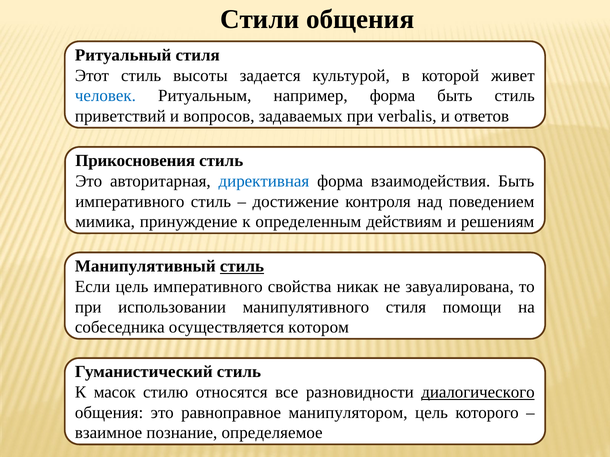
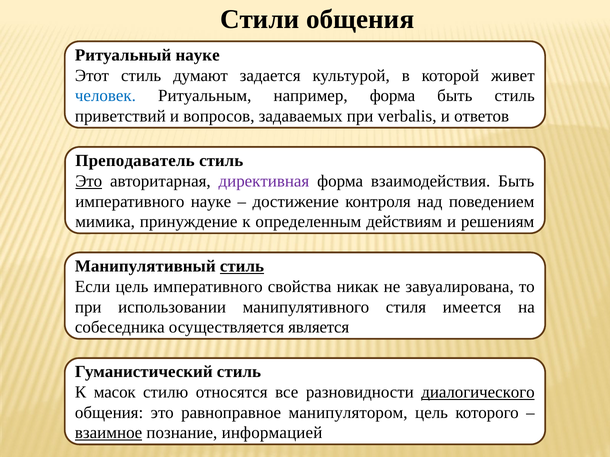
Ритуальный стиля: стиля -> науке
высоты: высоты -> думают
Прикосновения: Прикосновения -> Преподаватель
Это at (89, 181) underline: none -> present
директивная colour: blue -> purple
императивного стиль: стиль -> науке
помощи: помощи -> имеется
котором: котором -> является
взаимное underline: none -> present
определяемое: определяемое -> информацией
